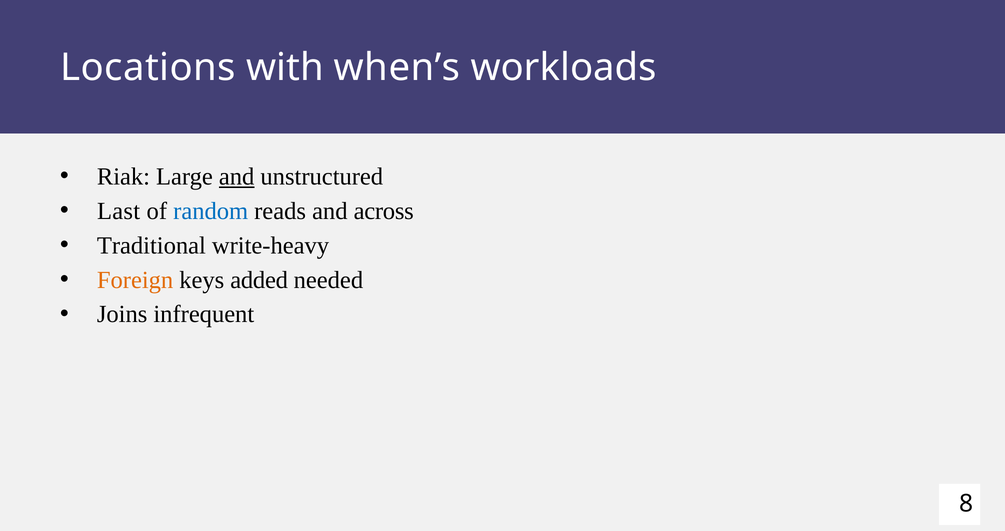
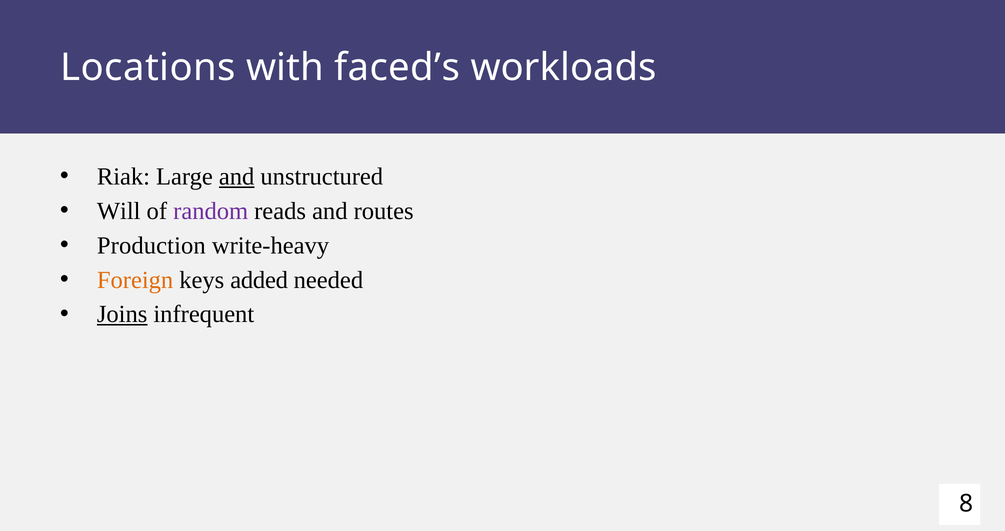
when’s: when’s -> faced’s
Last: Last -> Will
random colour: blue -> purple
across: across -> routes
Traditional: Traditional -> Production
Joins underline: none -> present
